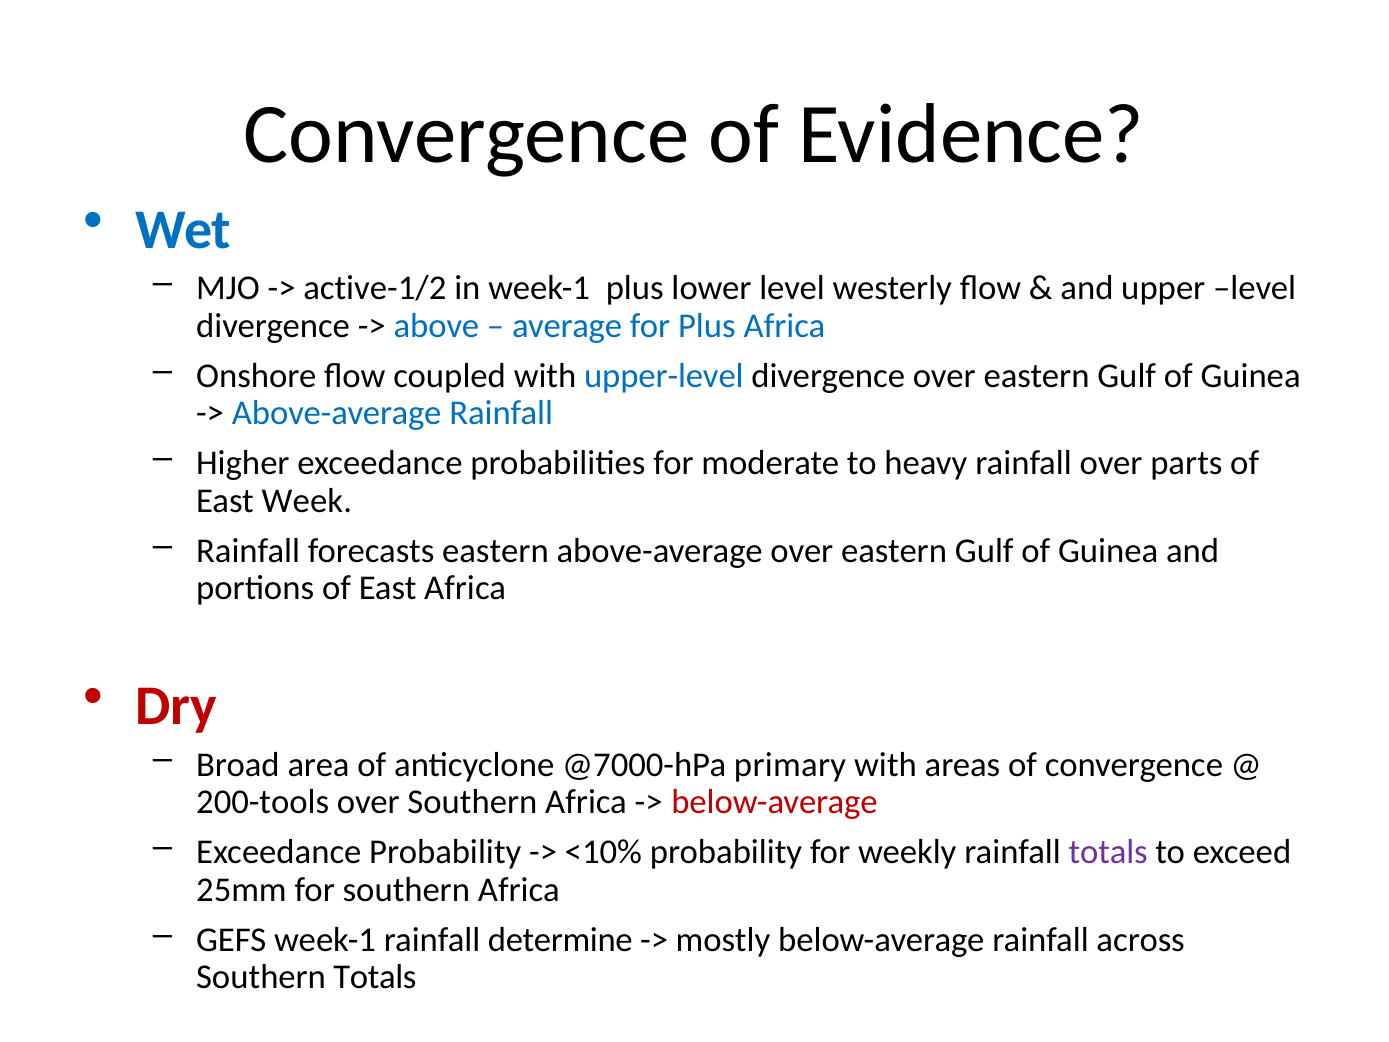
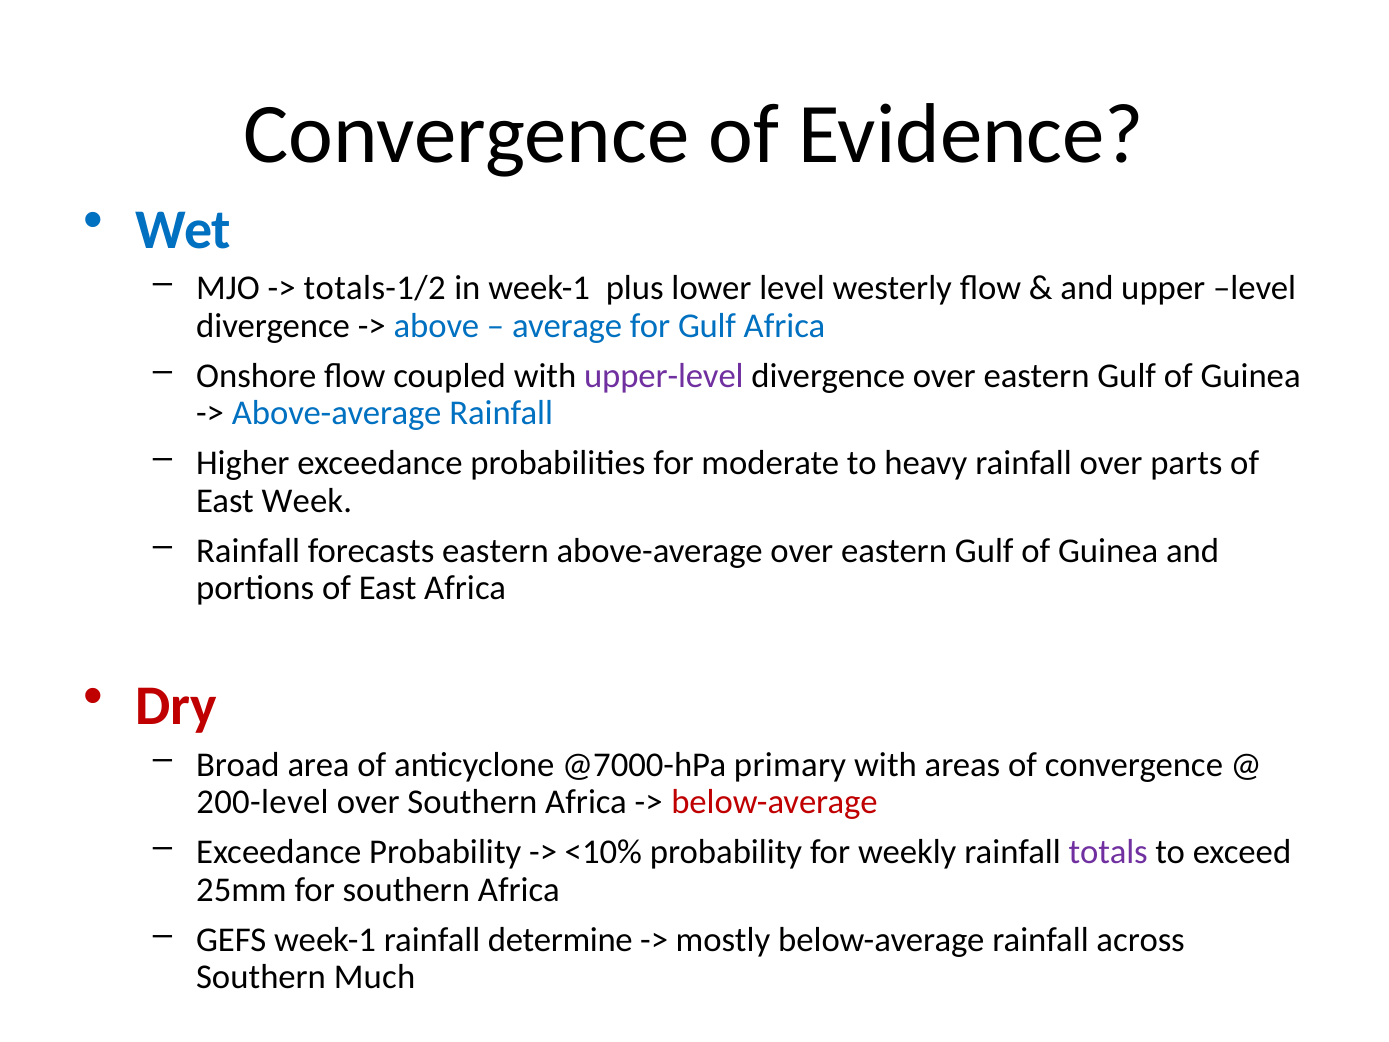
active-1/2: active-1/2 -> totals-1/2
for Plus: Plus -> Gulf
upper-level colour: blue -> purple
200-tools: 200-tools -> 200-level
Southern Totals: Totals -> Much
